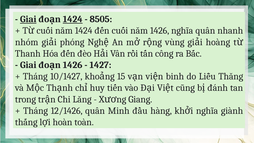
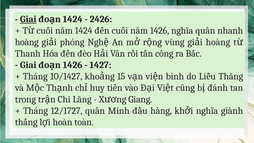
1424 at (73, 19) underline: present -> none
8505: 8505 -> 2426
nhóm at (27, 42): nhóm -> hoàng
12/1426: 12/1426 -> 12/1727
